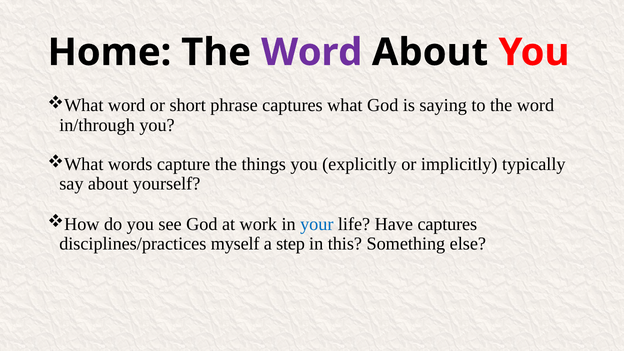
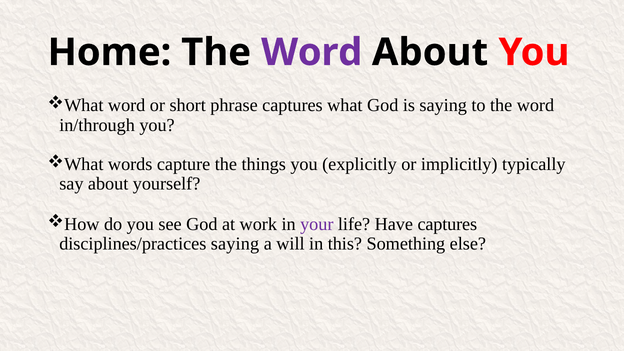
your colour: blue -> purple
disciplines/practices myself: myself -> saying
step: step -> will
